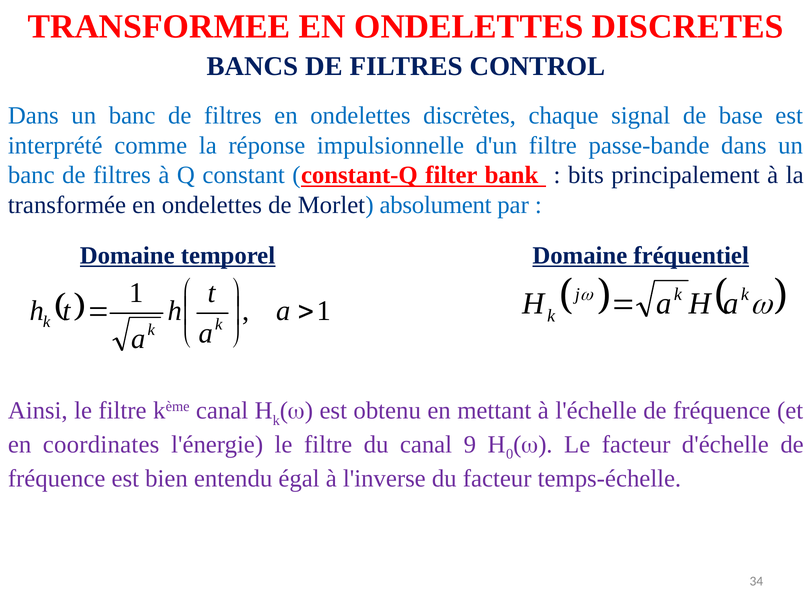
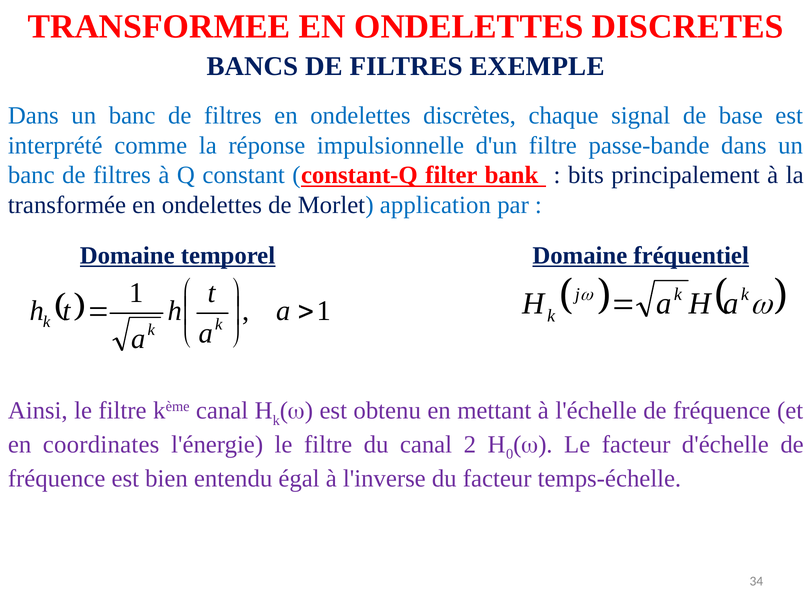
CONTROL: CONTROL -> EXEMPLE
absolument: absolument -> application
9: 9 -> 2
